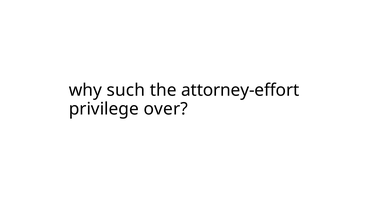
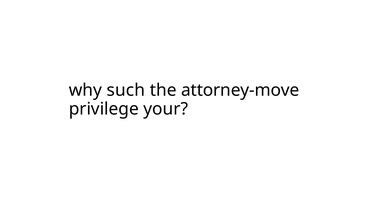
attorney-effort: attorney-effort -> attorney-move
over: over -> your
